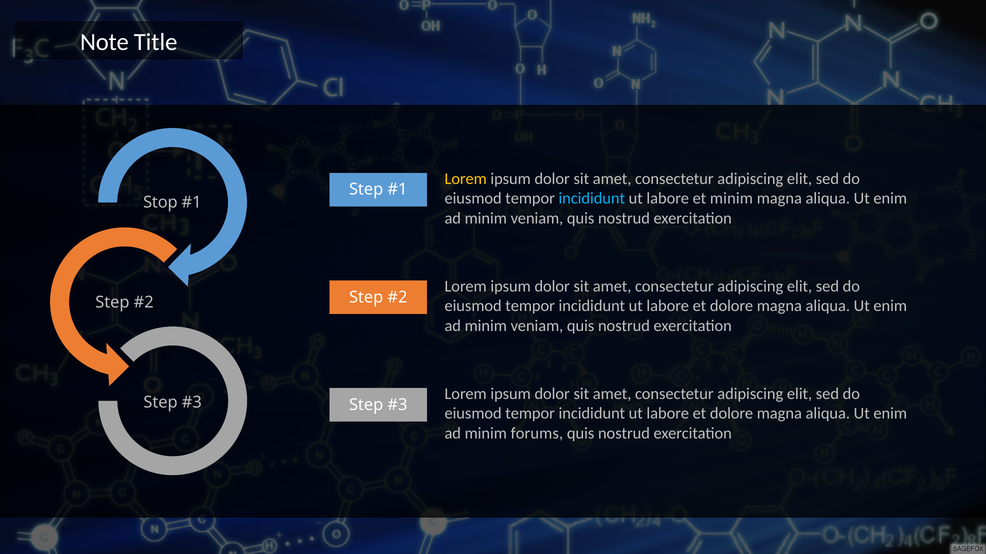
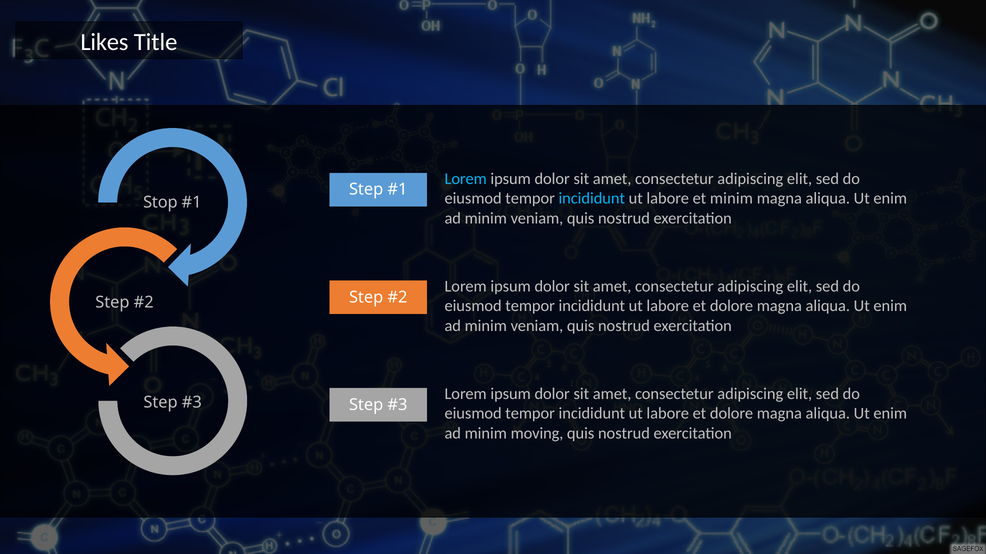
Note: Note -> Likes
Lorem at (466, 179) colour: yellow -> light blue
forums: forums -> moving
